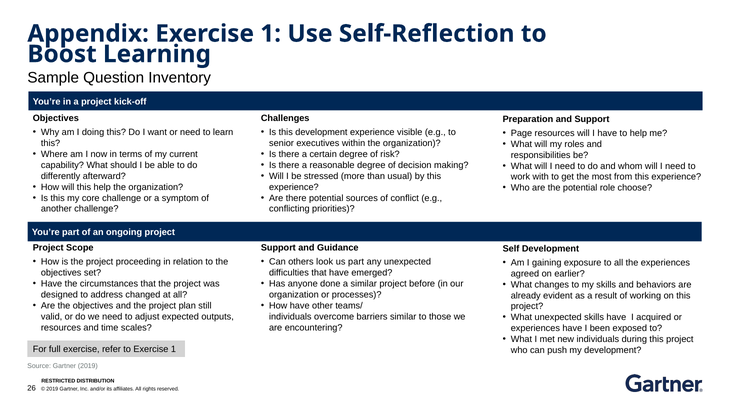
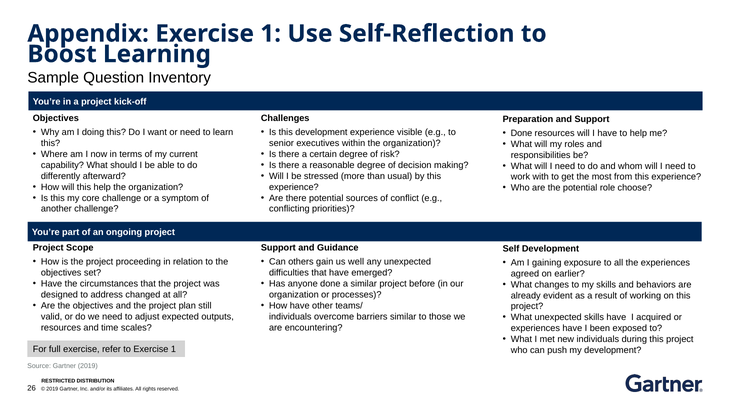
Page at (521, 133): Page -> Done
look: look -> gain
us part: part -> well
